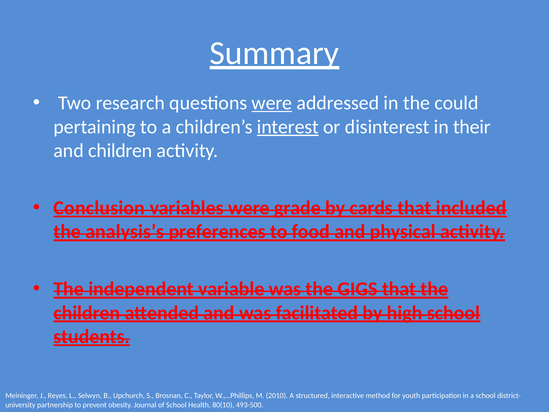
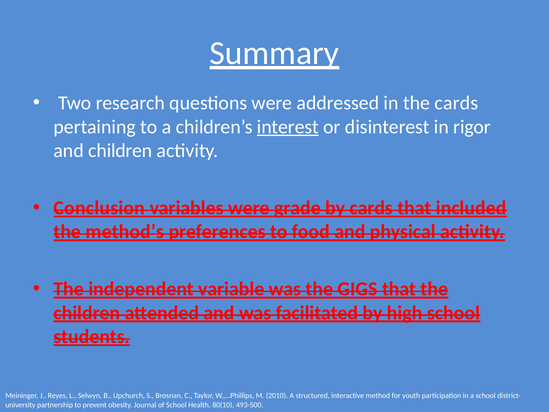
were at (272, 103) underline: present -> none
the could: could -> cards
their: their -> rigor
analysis’s: analysis’s -> method’s
